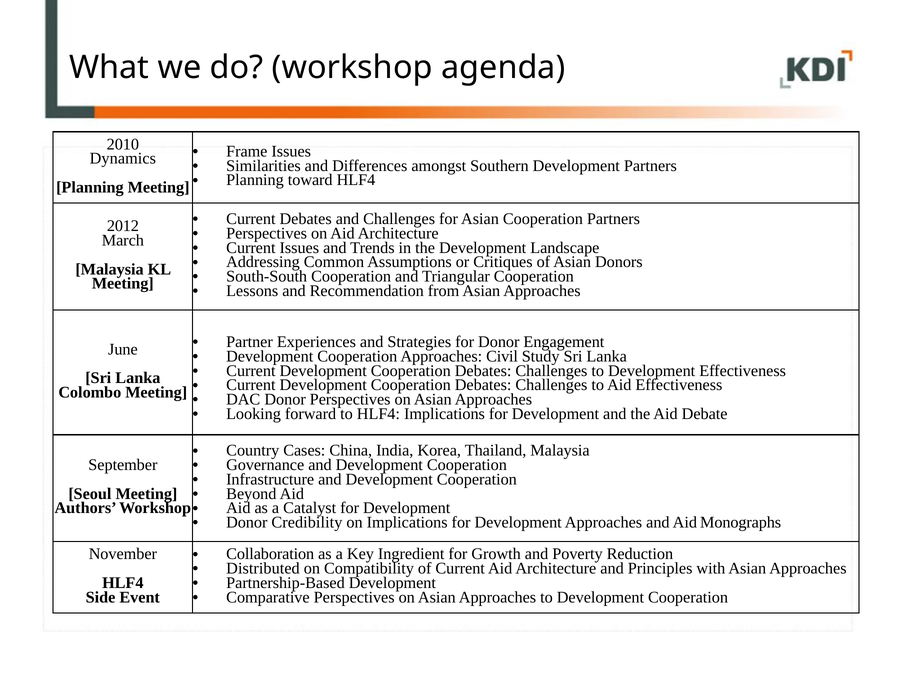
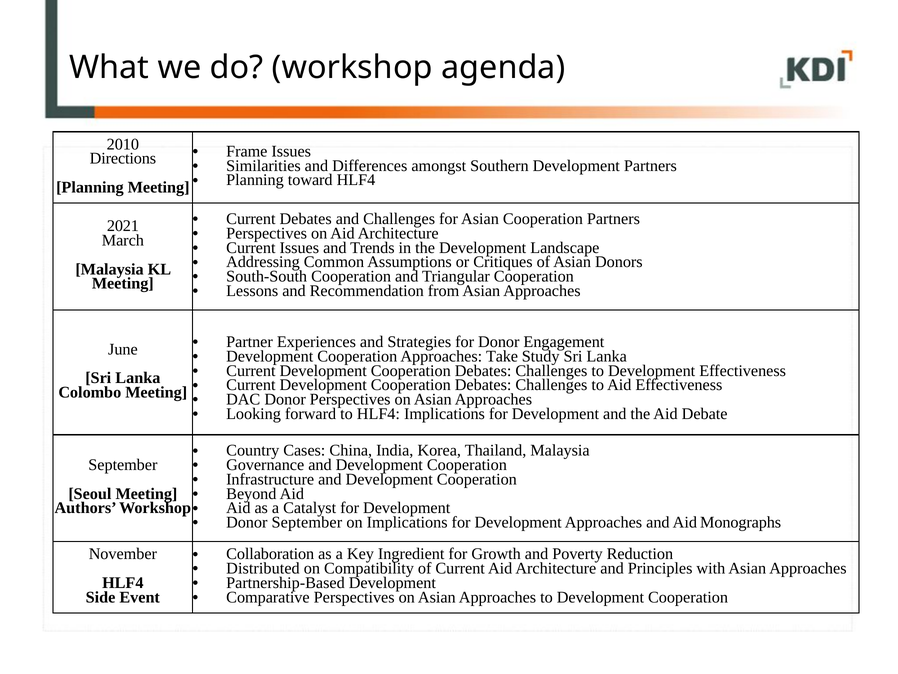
Dynamics: Dynamics -> Directions
2012: 2012 -> 2021
Civil: Civil -> Take
Donor Credibility: Credibility -> September
